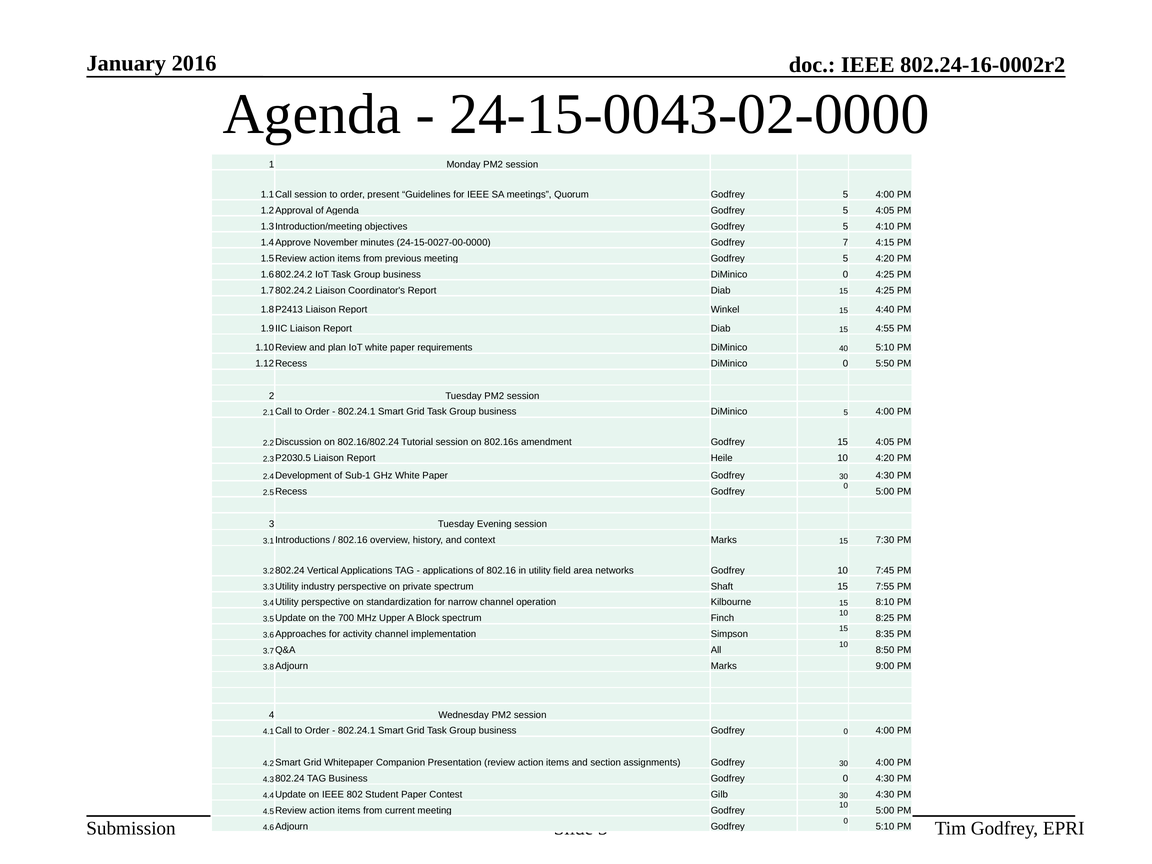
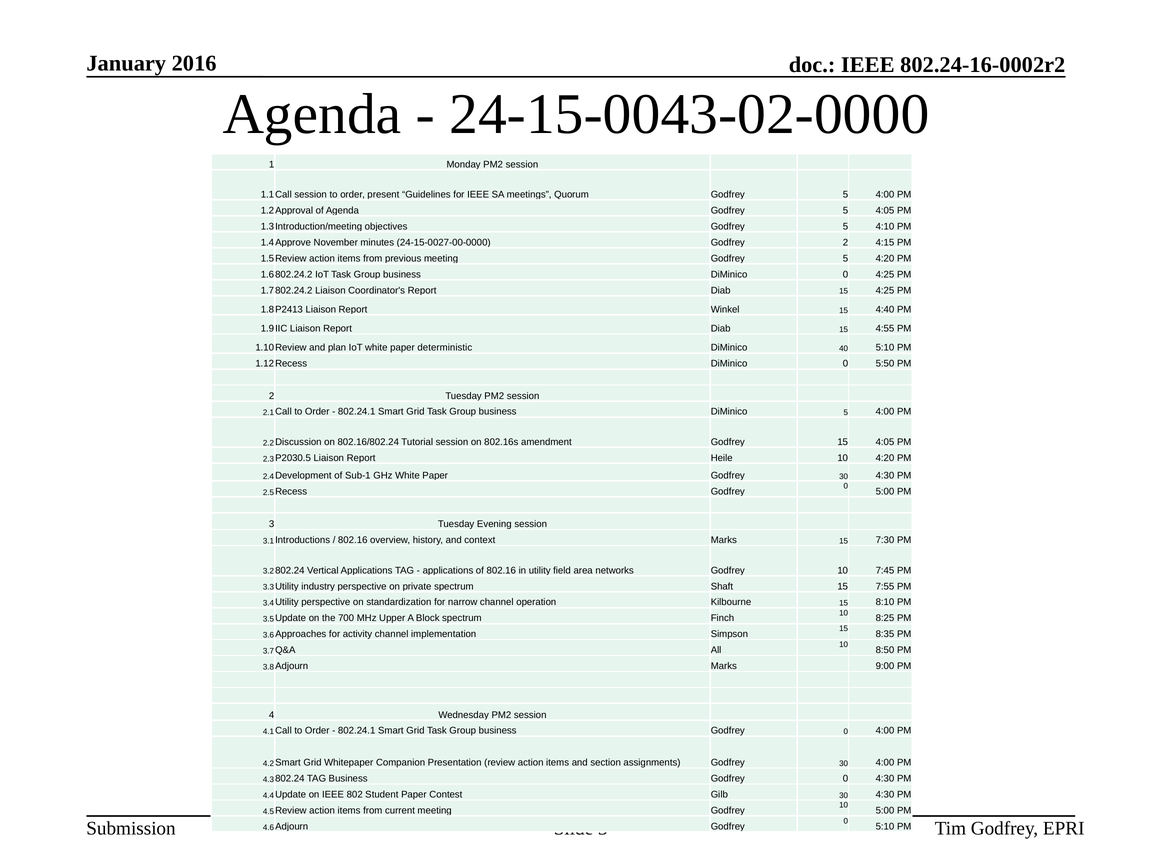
Godfrey 7: 7 -> 2
requirements: requirements -> deterministic
